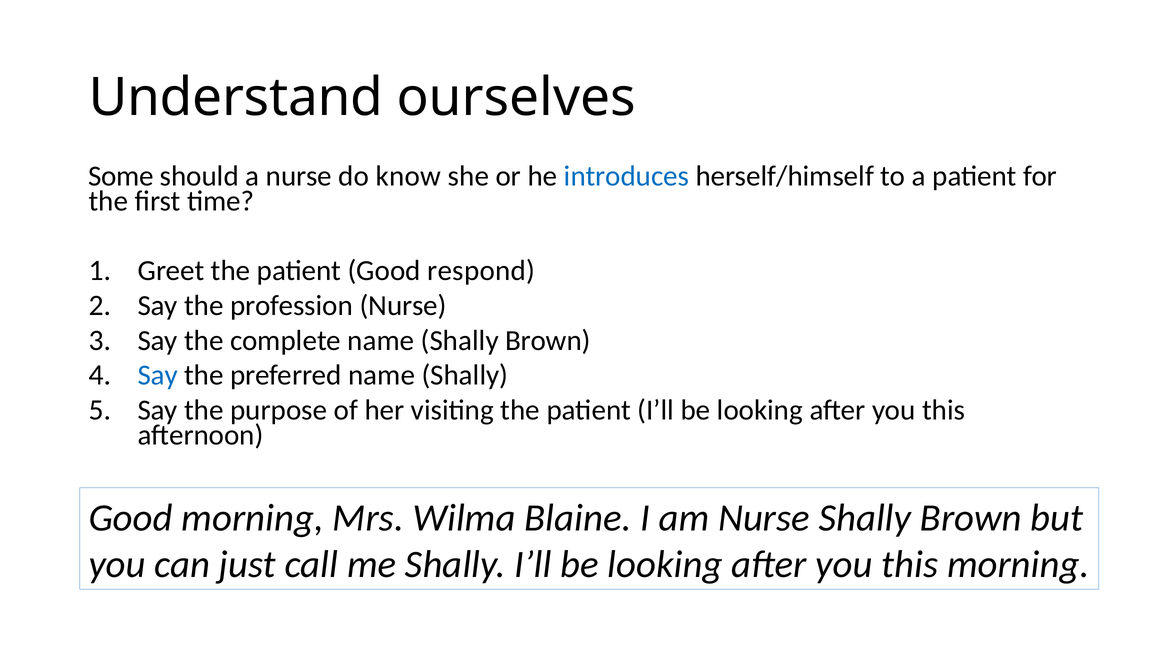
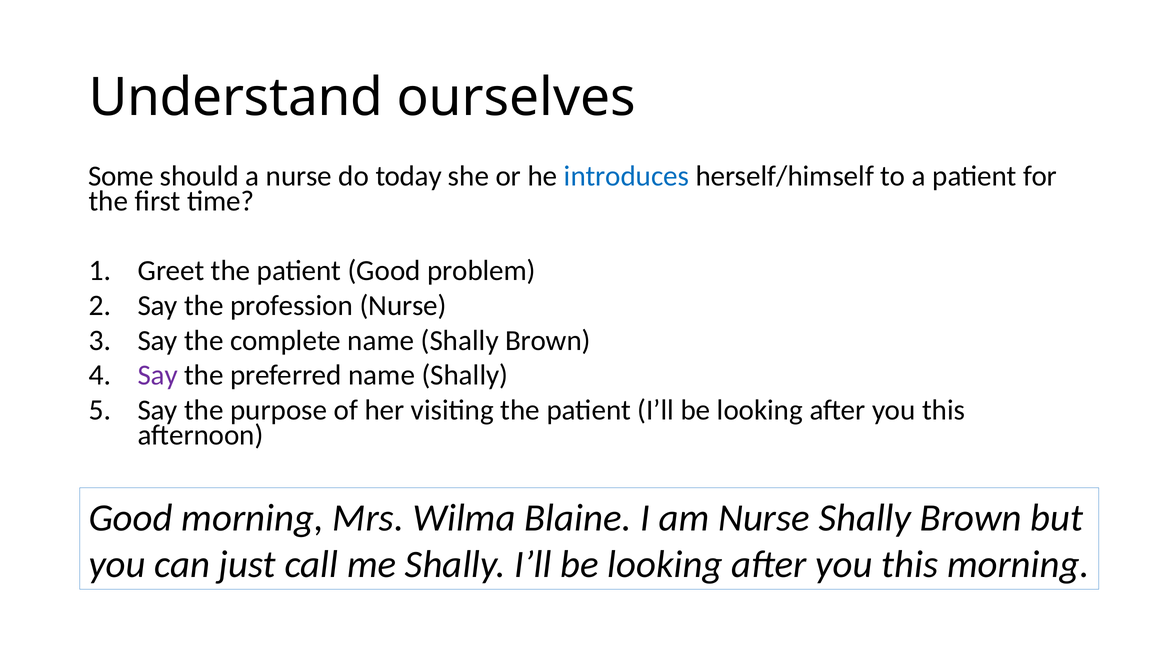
know: know -> today
respond: respond -> problem
Say at (158, 375) colour: blue -> purple
